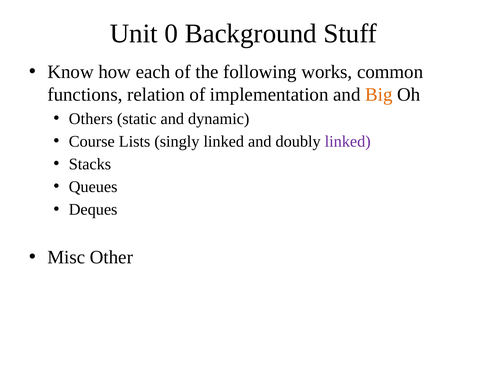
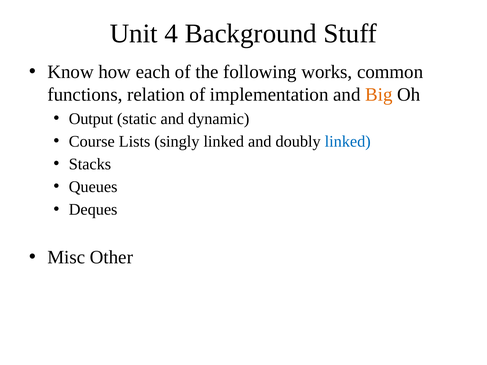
0: 0 -> 4
Others: Others -> Output
linked at (348, 142) colour: purple -> blue
